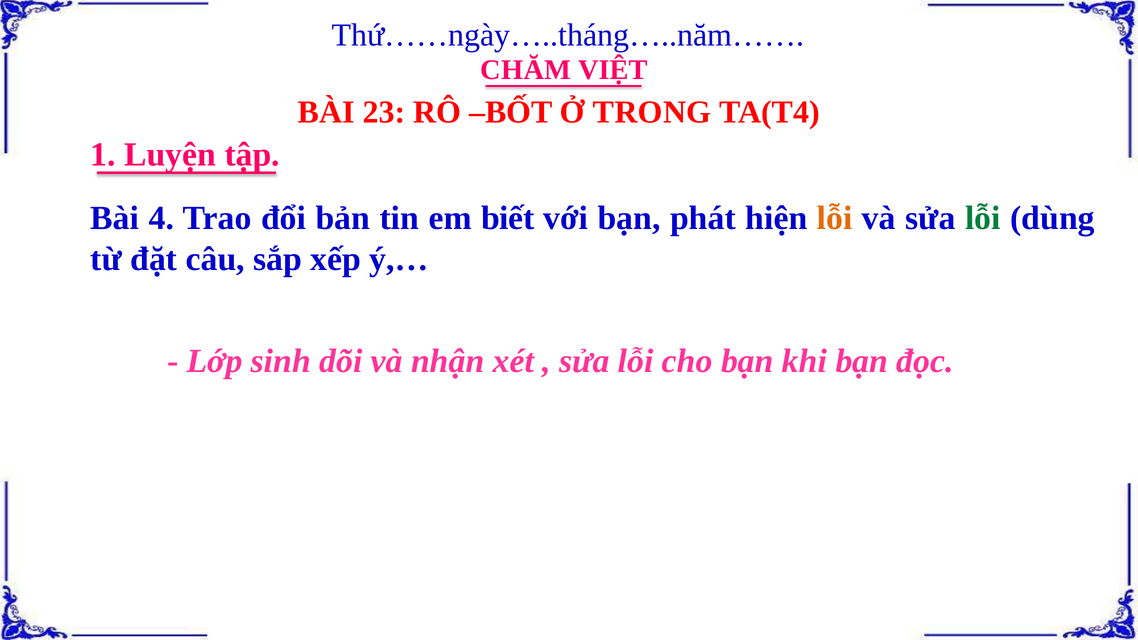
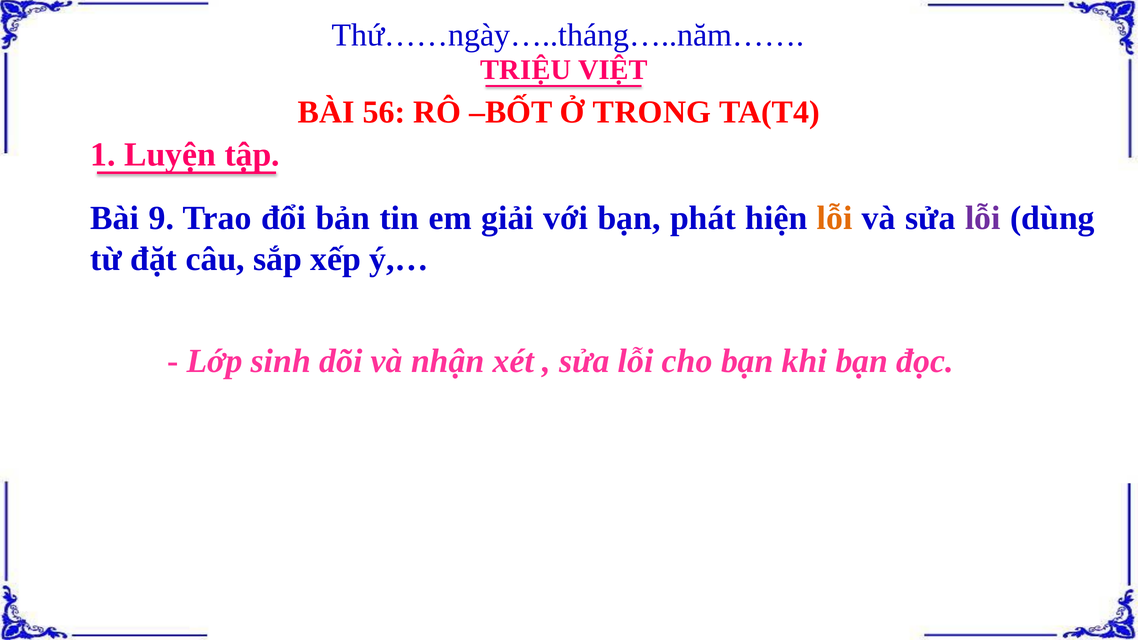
CHĂM: CHĂM -> TRIỆU
23: 23 -> 56
4: 4 -> 9
biết: biết -> giải
lỗi at (983, 218) colour: green -> purple
